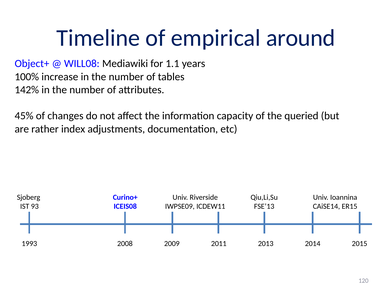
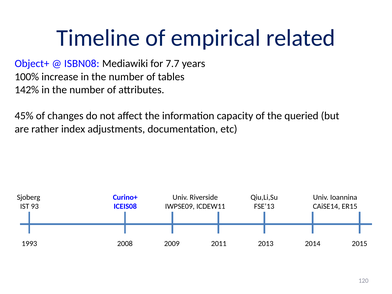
around: around -> related
WILL08: WILL08 -> ISBN08
1.1: 1.1 -> 7.7
